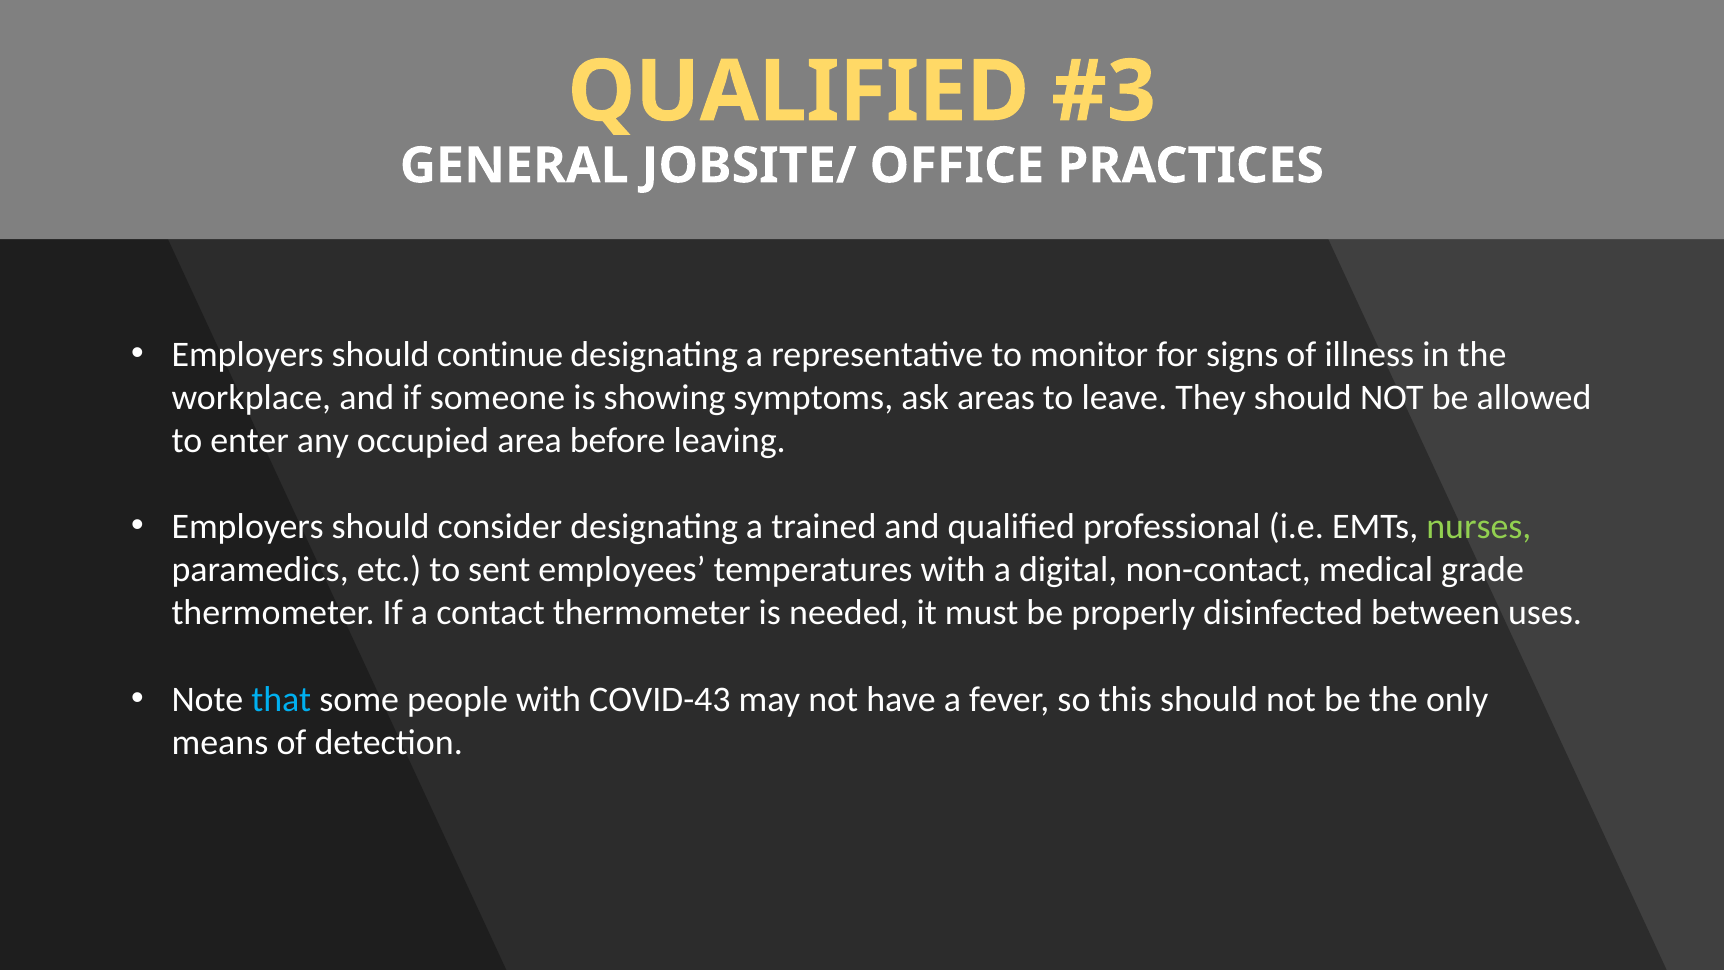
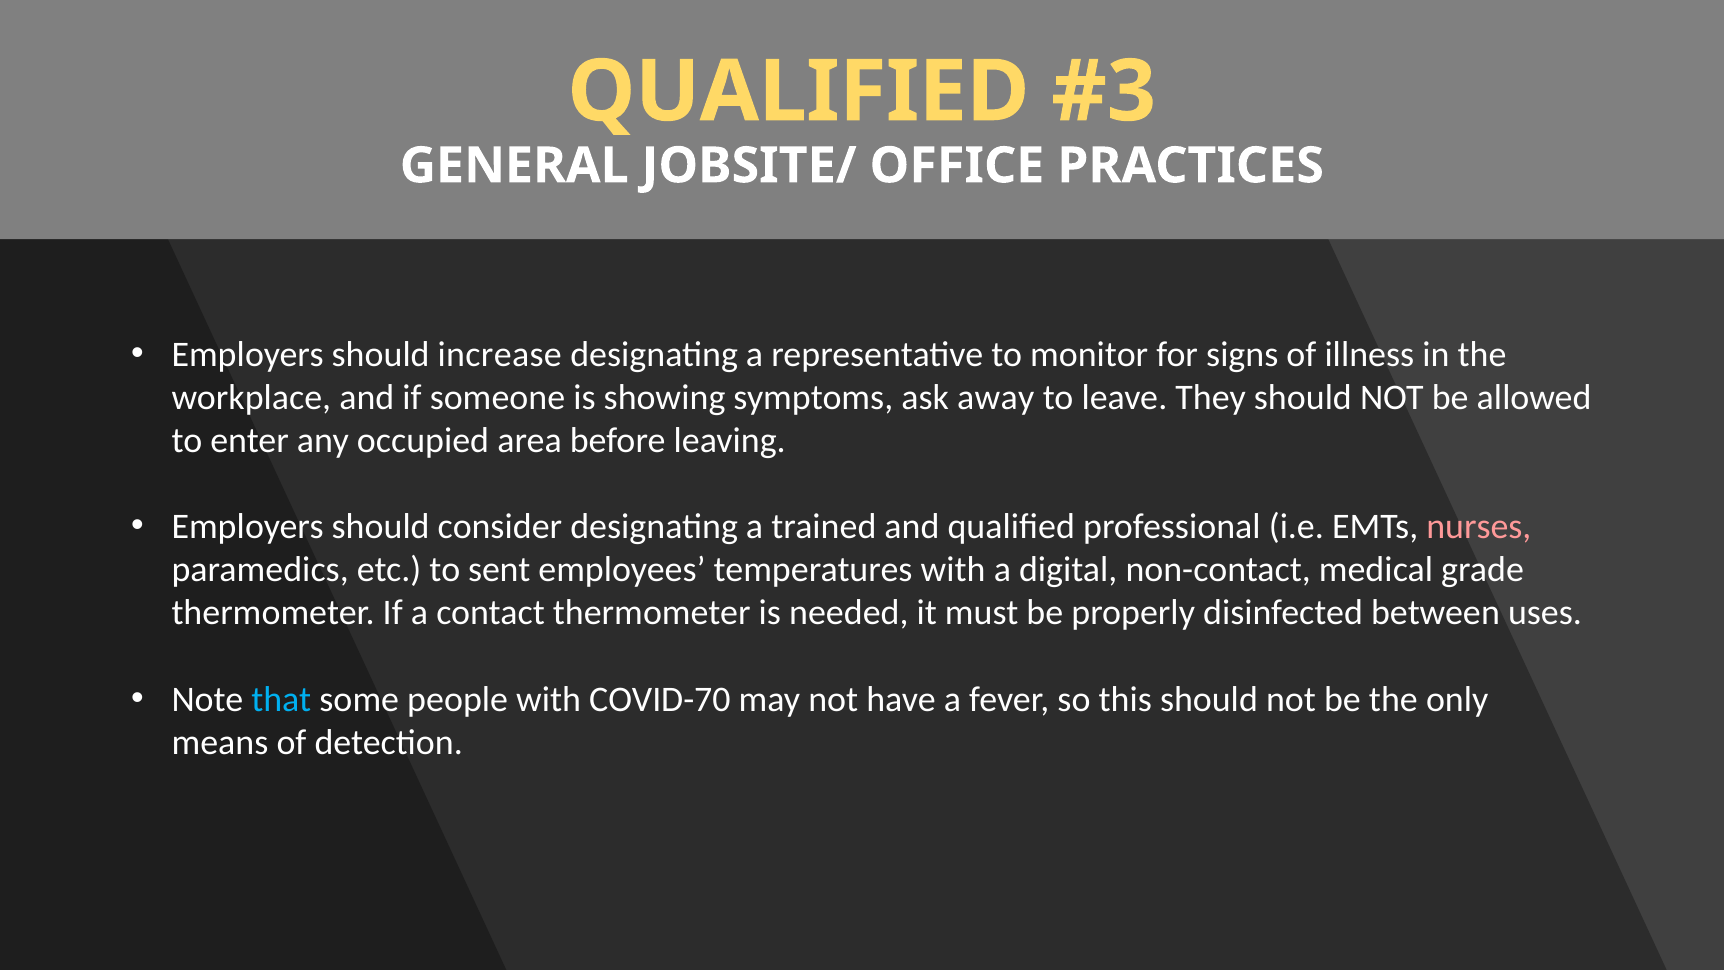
continue: continue -> increase
areas: areas -> away
nurses colour: light green -> pink
COVID-43: COVID-43 -> COVID-70
